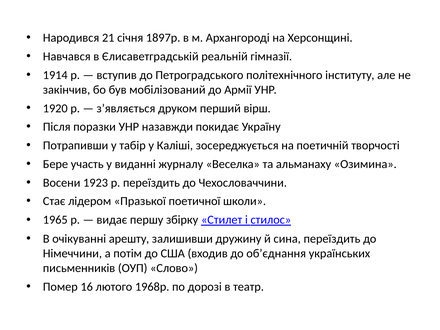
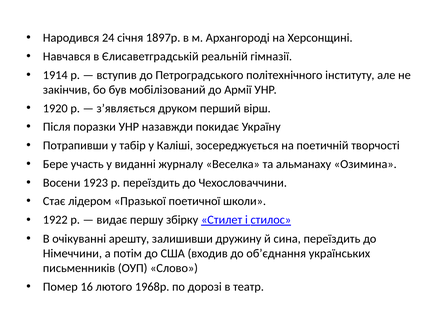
21: 21 -> 24
1965: 1965 -> 1922
